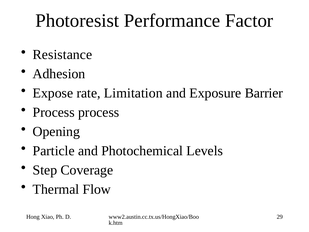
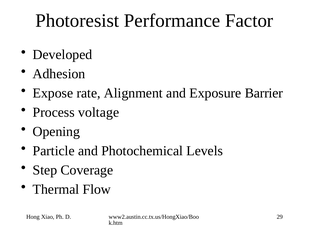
Resistance: Resistance -> Developed
Limitation: Limitation -> Alignment
Process process: process -> voltage
